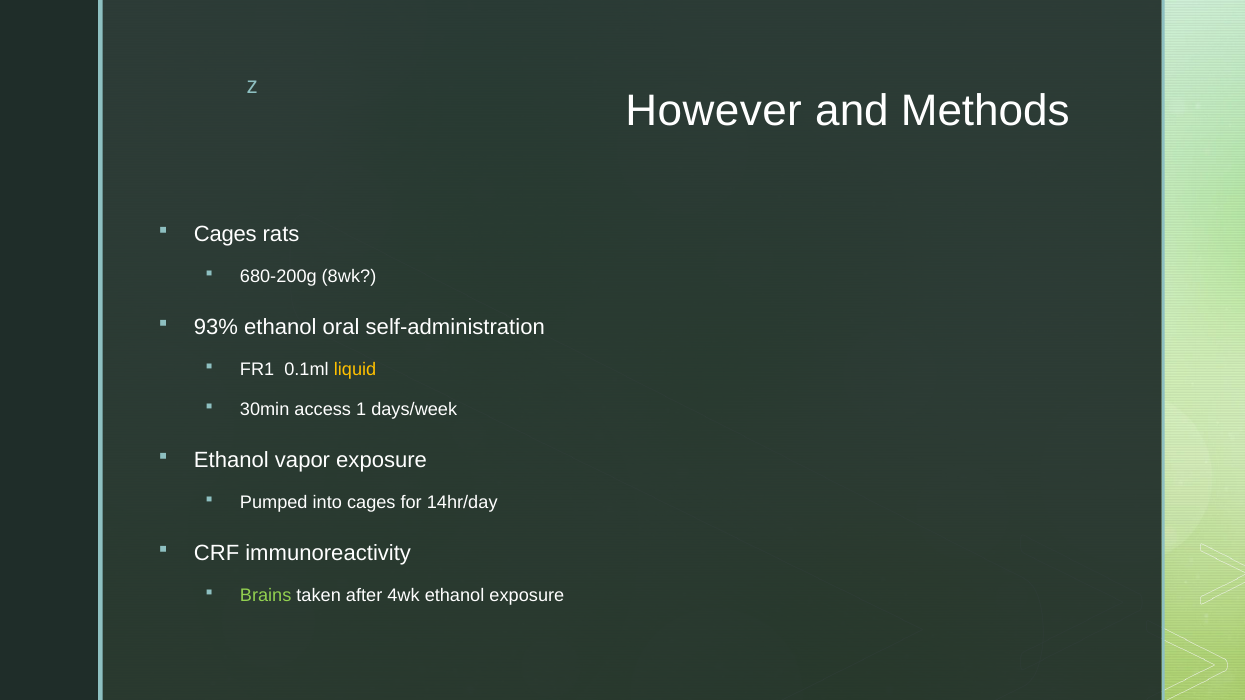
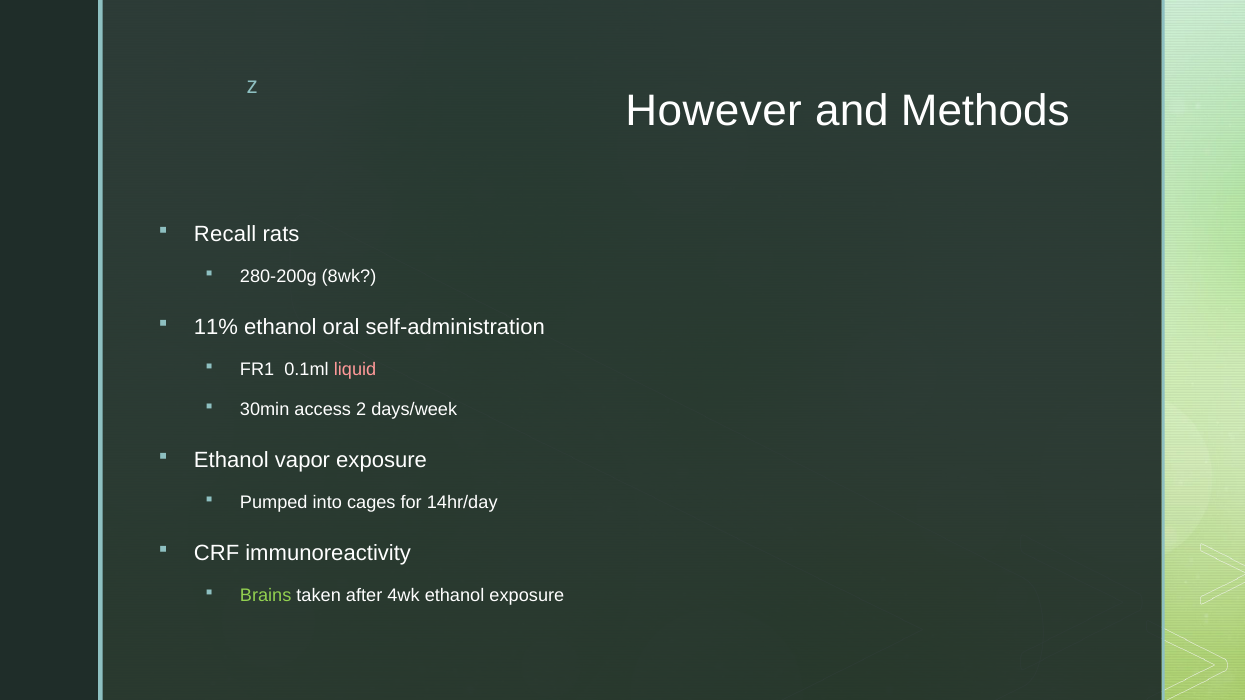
Cages at (225, 234): Cages -> Recall
680-200g: 680-200g -> 280-200g
93%: 93% -> 11%
liquid colour: yellow -> pink
1: 1 -> 2
